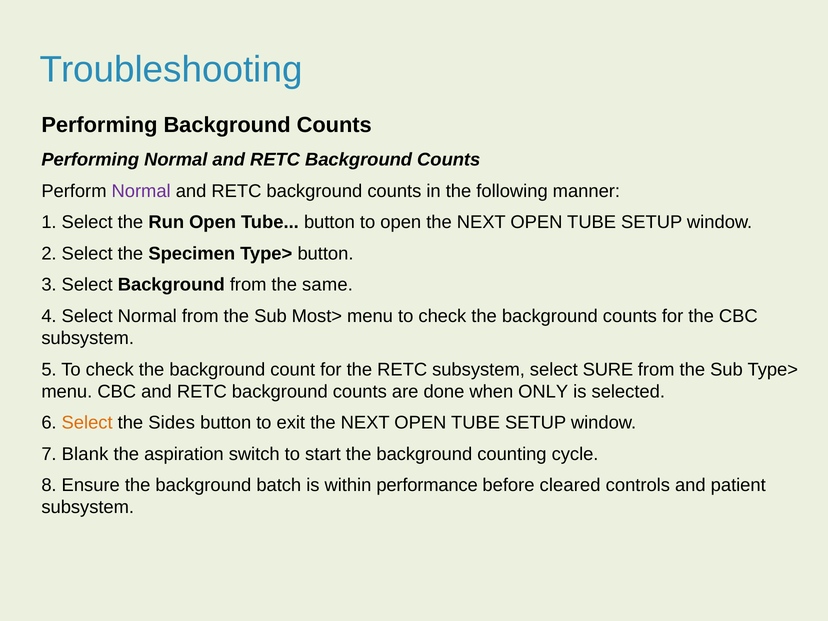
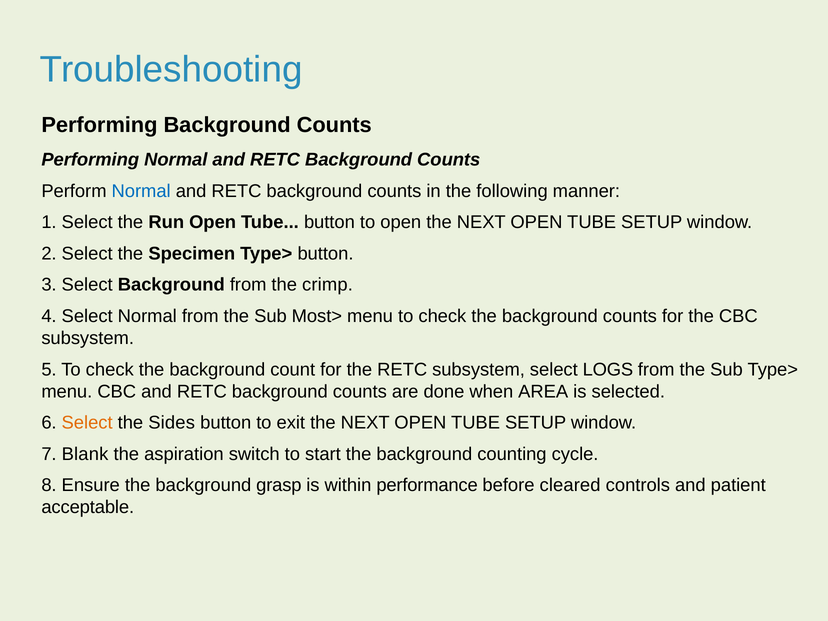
Normal at (141, 191) colour: purple -> blue
same: same -> crimp
SURE: SURE -> LOGS
ONLY: ONLY -> AREA
batch: batch -> grasp
subsystem at (88, 507): subsystem -> acceptable
